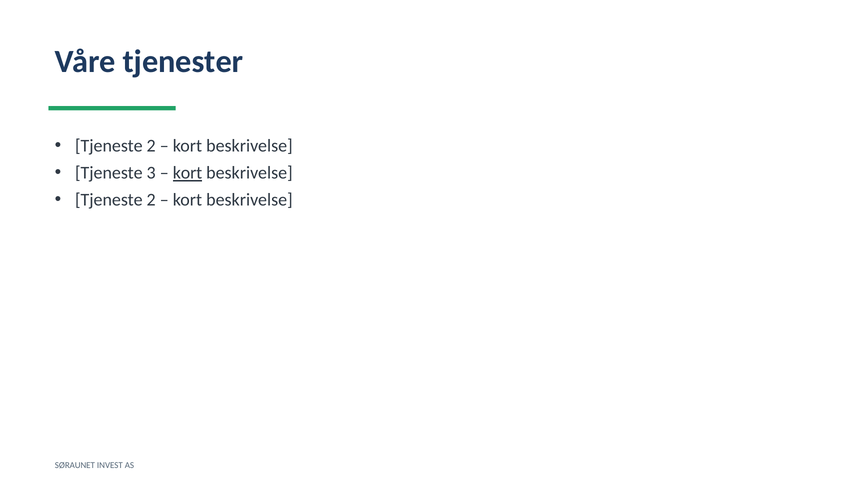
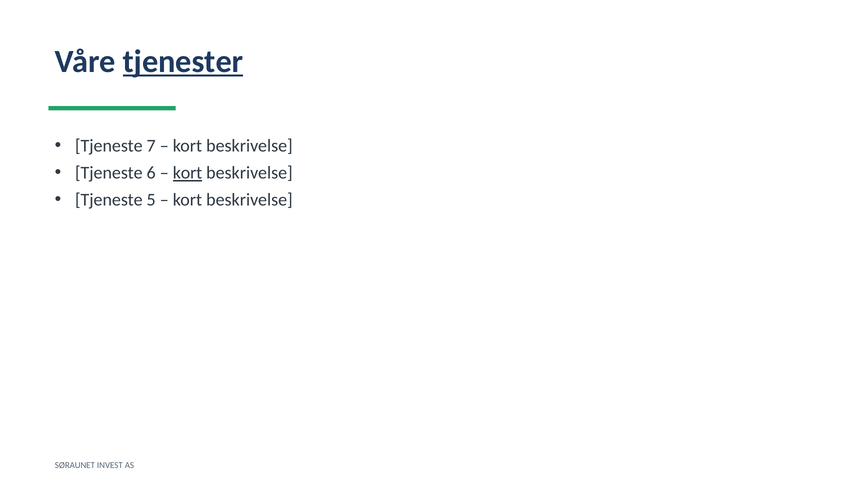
tjenester underline: none -> present
2 at (151, 146): 2 -> 7
3: 3 -> 6
2 at (151, 200): 2 -> 5
